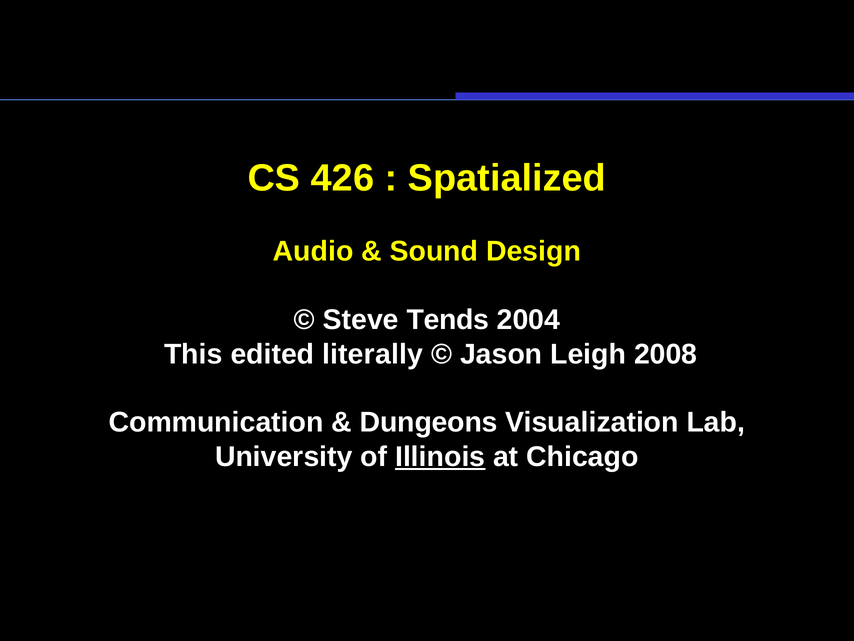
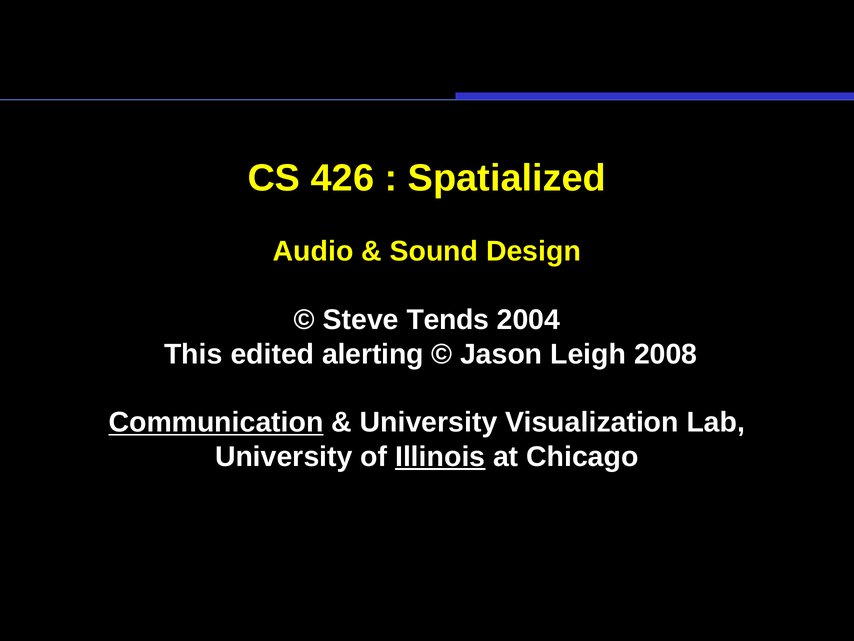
literally: literally -> alerting
Communication underline: none -> present
Dungeons at (429, 422): Dungeons -> University
